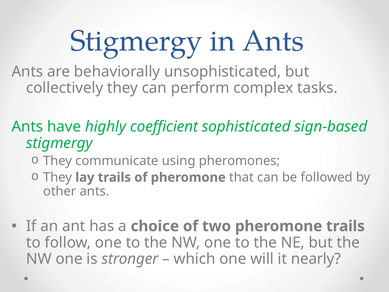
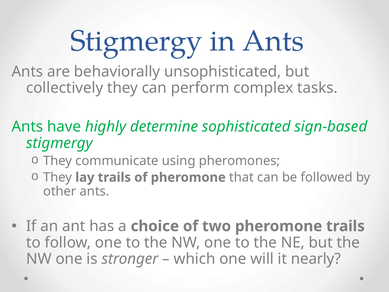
coefficient: coefficient -> determine
